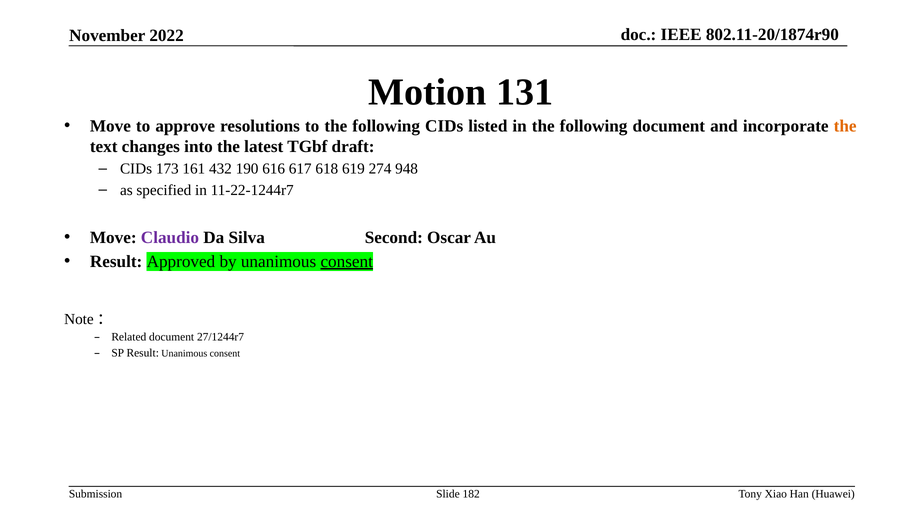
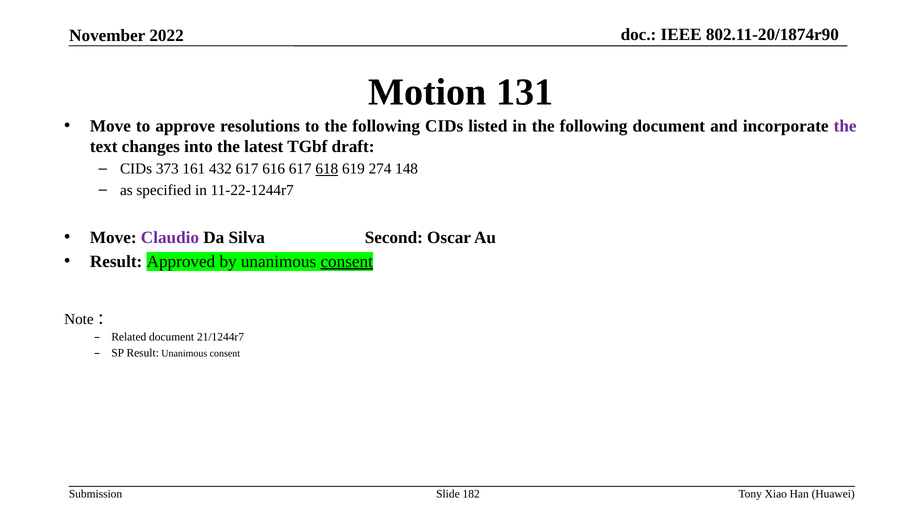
the at (845, 126) colour: orange -> purple
173: 173 -> 373
432 190: 190 -> 617
618 underline: none -> present
948: 948 -> 148
27/1244r7: 27/1244r7 -> 21/1244r7
